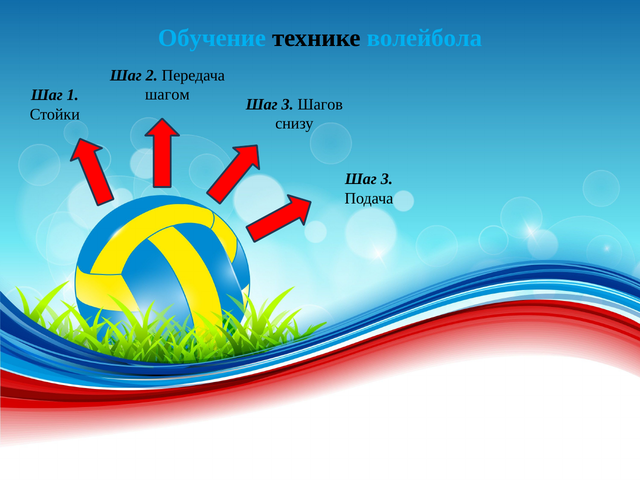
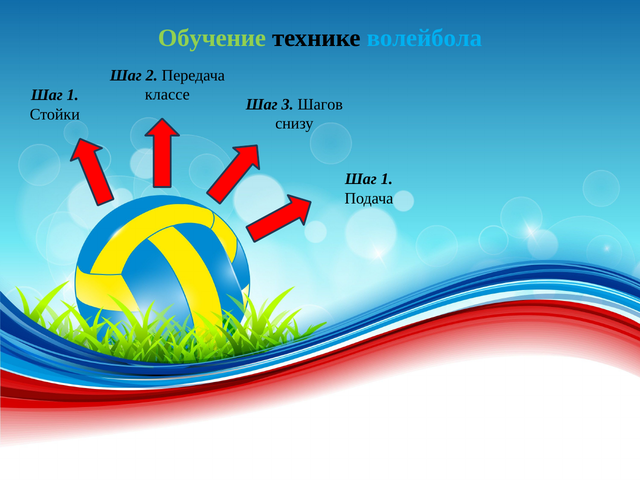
Обучение colour: light blue -> light green
шагом: шагом -> классе
3 at (387, 179): 3 -> 1
